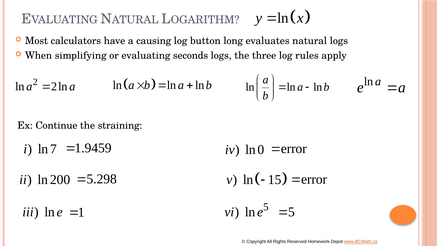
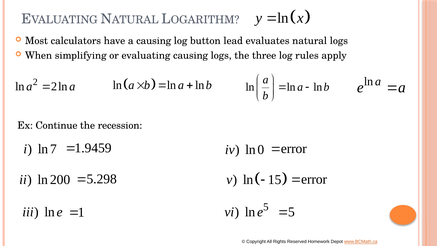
long: long -> lead
evaluating seconds: seconds -> causing
straining: straining -> recession
